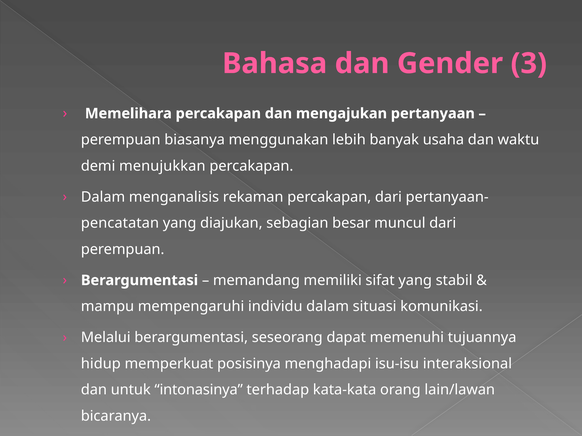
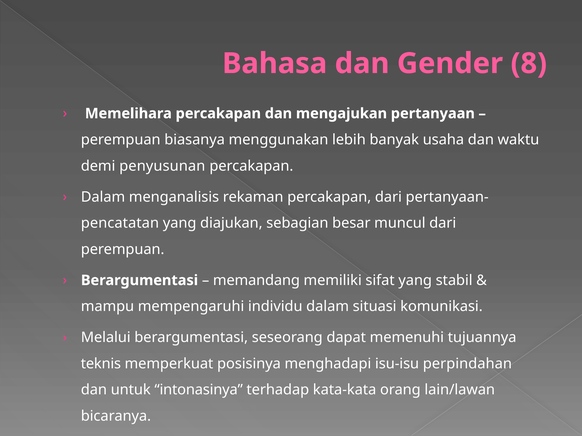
3: 3 -> 8
menujukkan: menujukkan -> penyusunan
hidup: hidup -> teknis
interaksional: interaksional -> perpindahan
